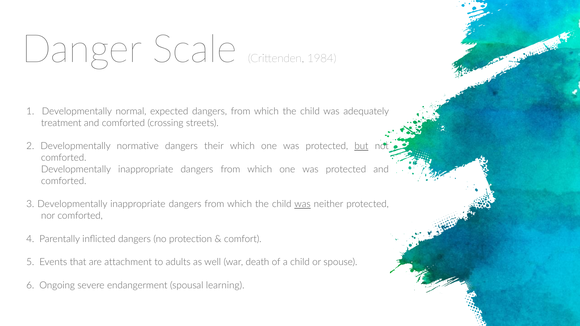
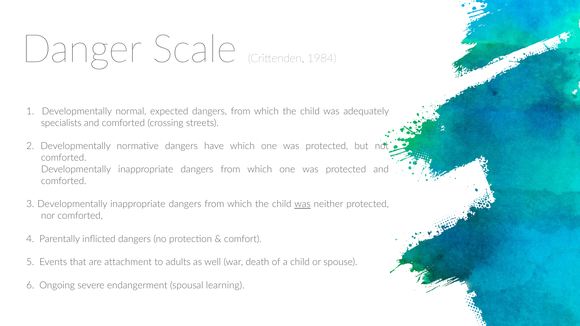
treatment: treatment -> specialists
their: their -> have
but underline: present -> none
